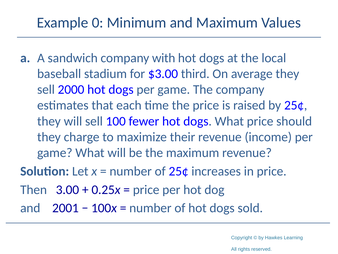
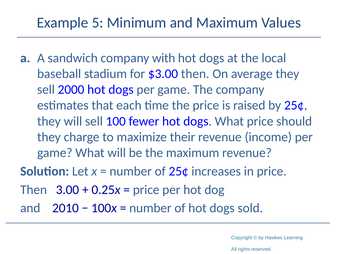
0: 0 -> 5
$3.00 third: third -> then
2001: 2001 -> 2010
